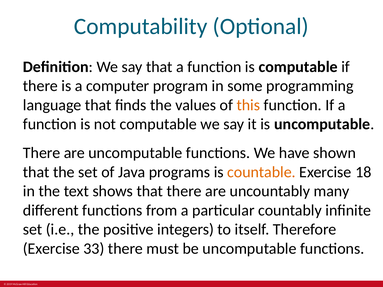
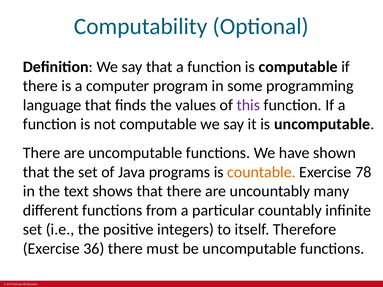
this colour: orange -> purple
18: 18 -> 78
33: 33 -> 36
